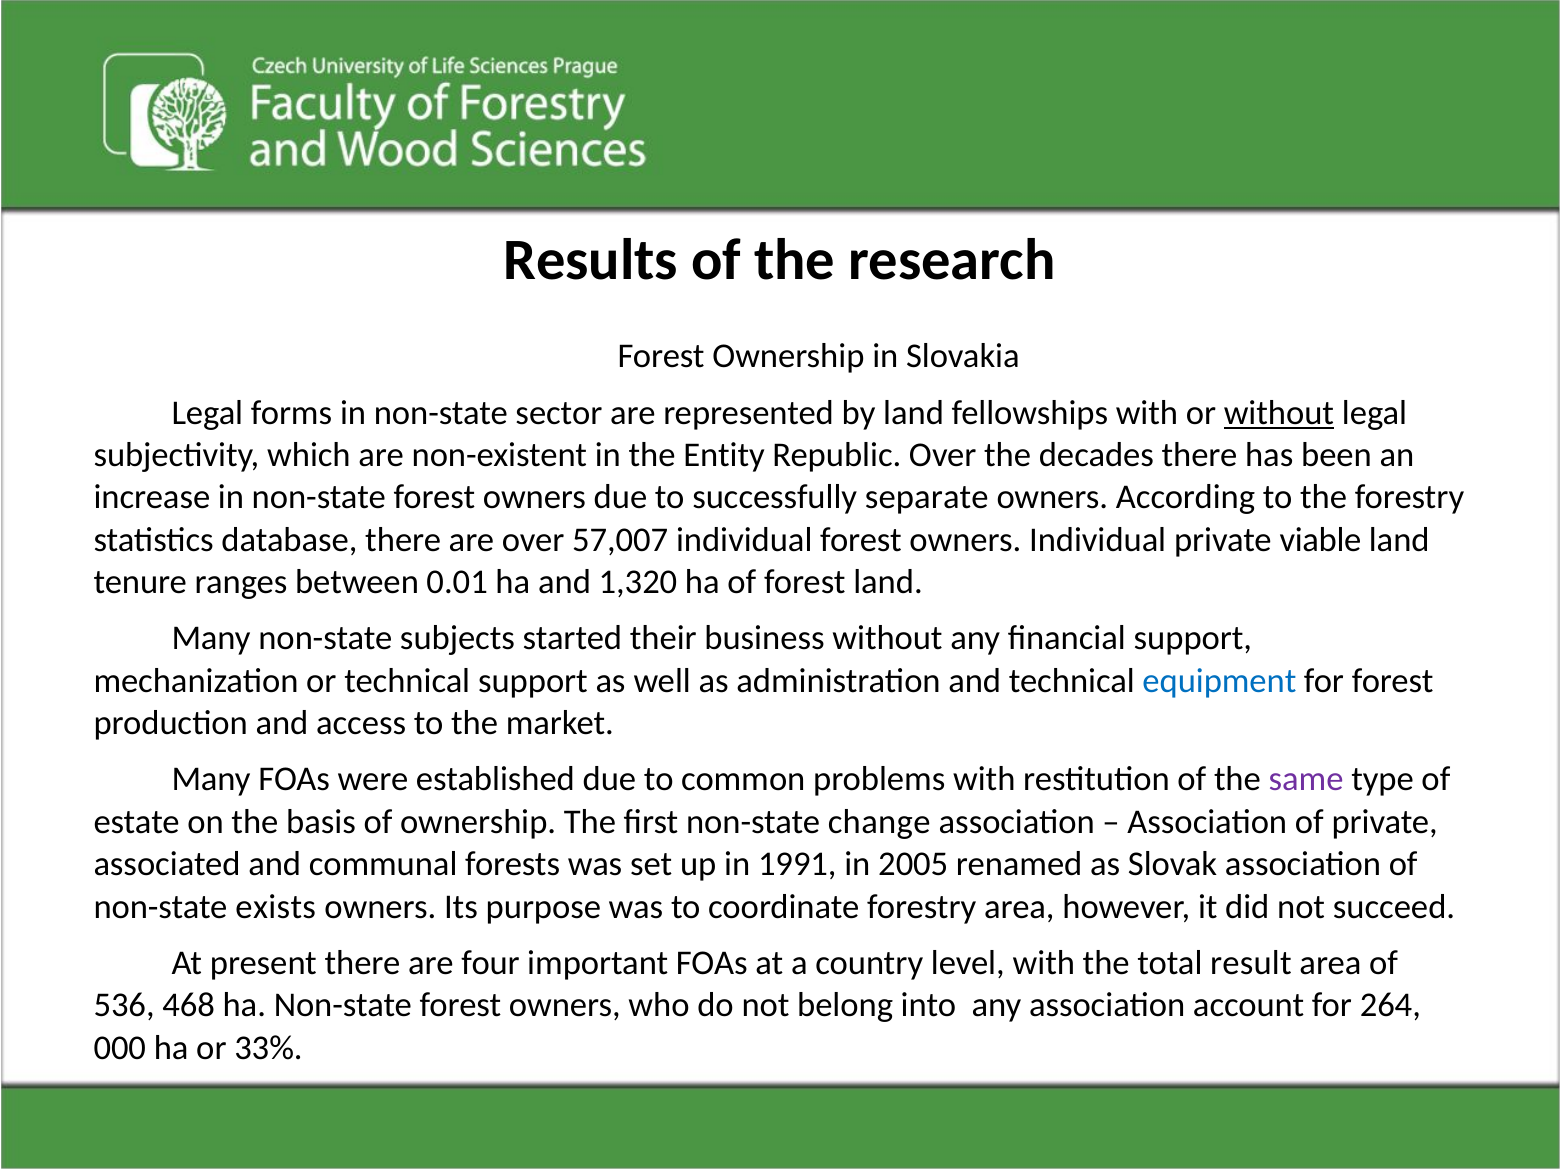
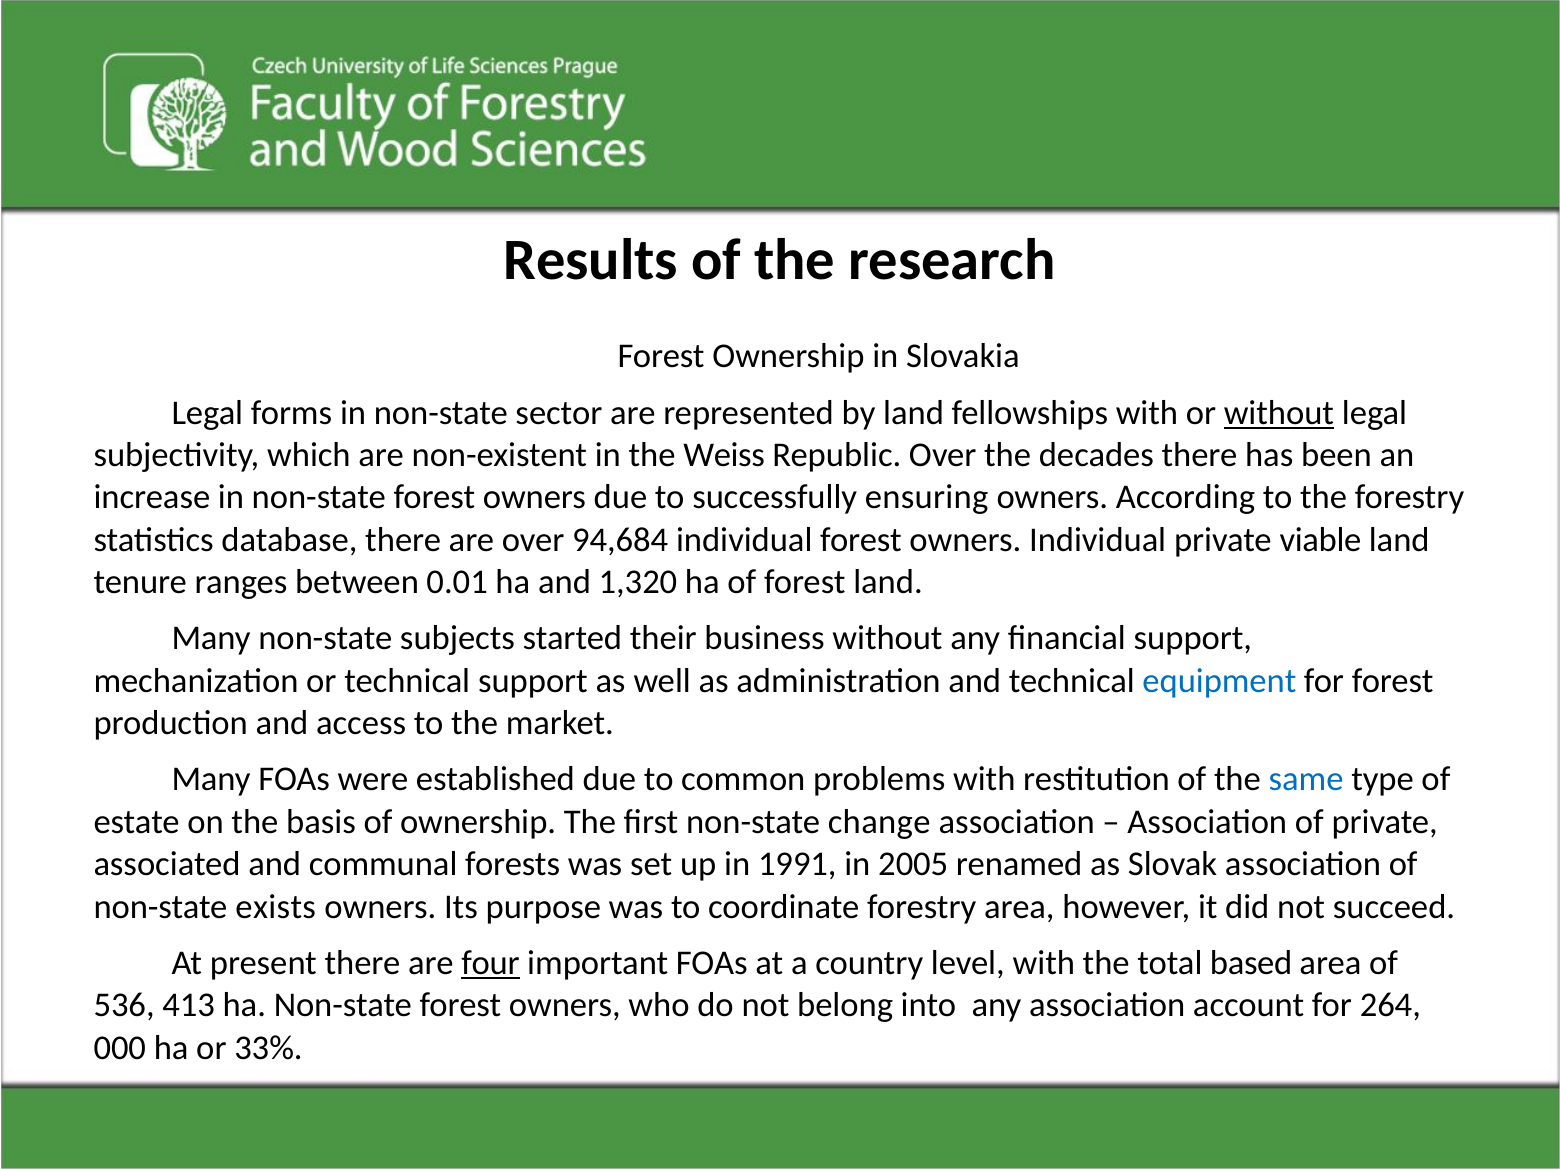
Entity: Entity -> Weiss
separate: separate -> ensuring
57,007: 57,007 -> 94,684
same colour: purple -> blue
four underline: none -> present
result: result -> based
468: 468 -> 413
